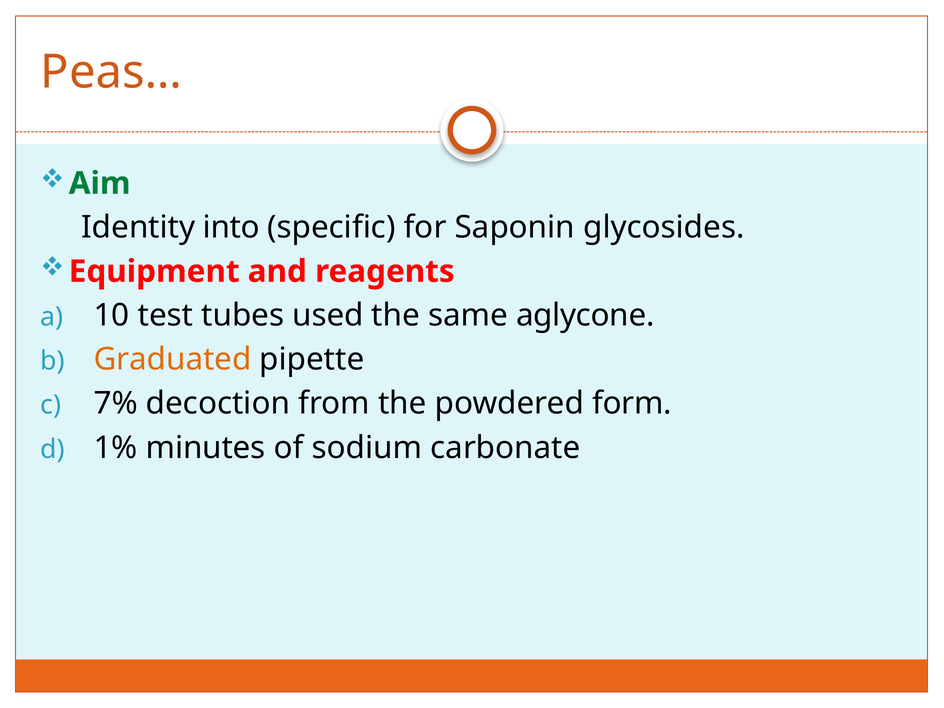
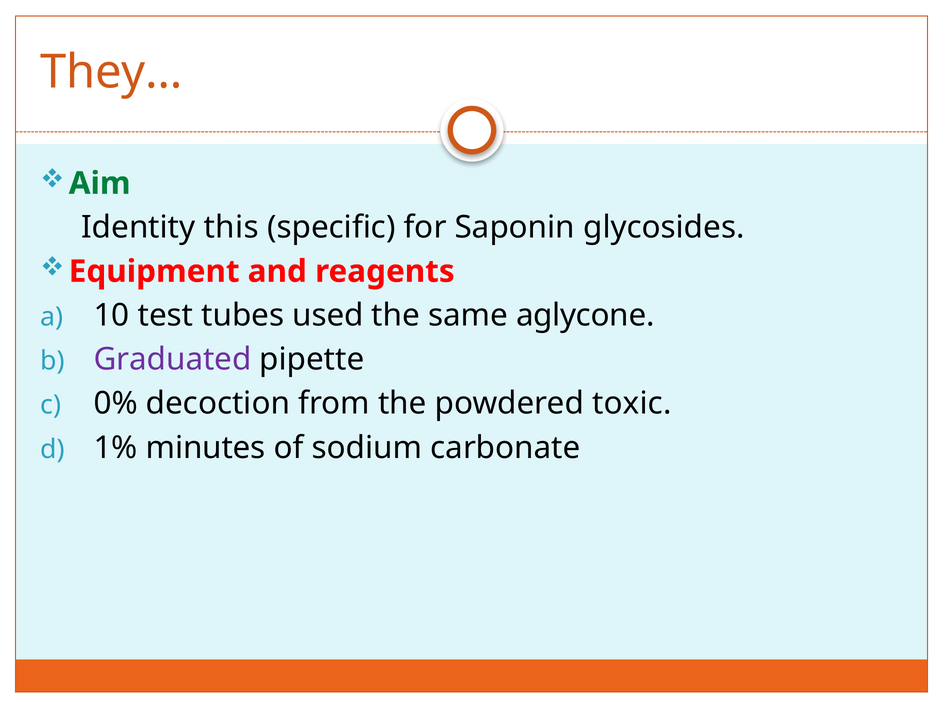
Peas…: Peas… -> They…
into: into -> this
Graduated colour: orange -> purple
7%: 7% -> 0%
form: form -> toxic
